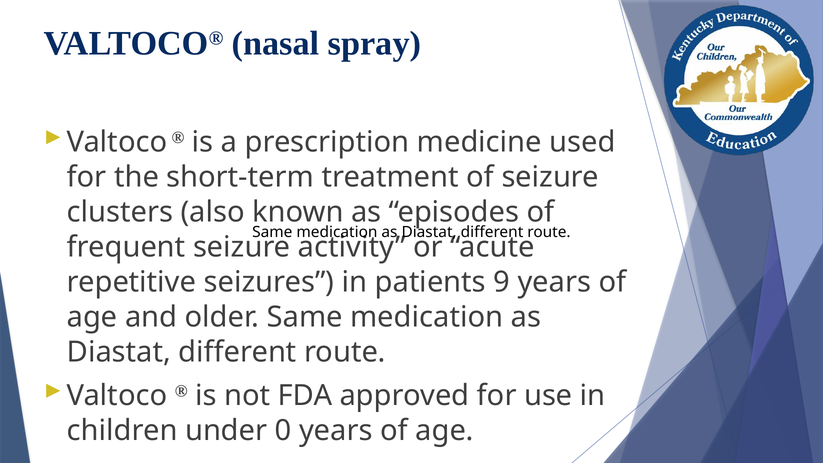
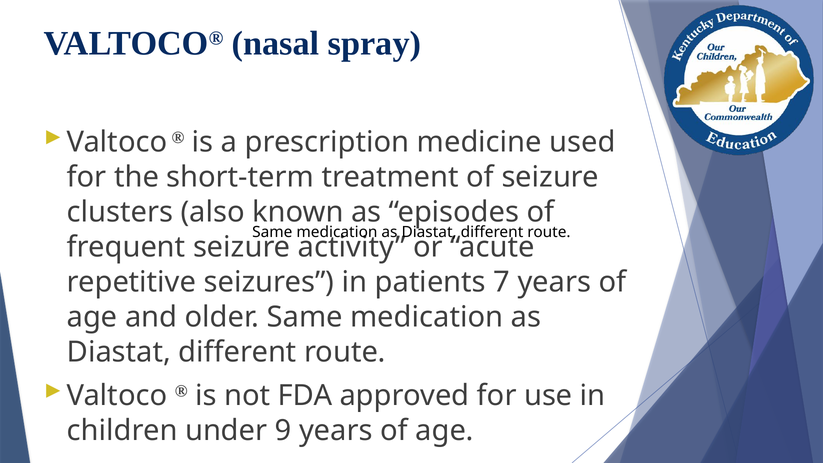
9: 9 -> 7
0: 0 -> 9
